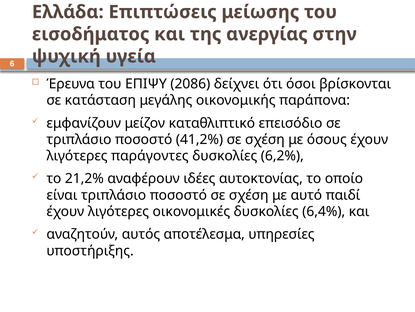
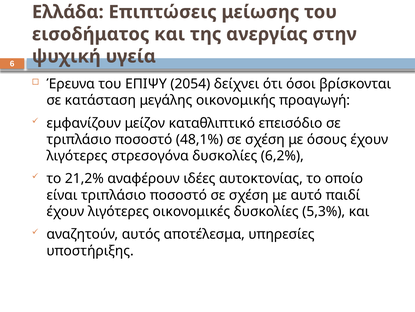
2086: 2086 -> 2054
παράπονα: παράπονα -> προαγωγή
41,2%: 41,2% -> 48,1%
παράγοντες: παράγοντες -> στρεσογόνα
6,4%: 6,4% -> 5,3%
